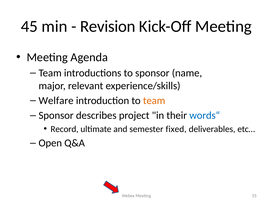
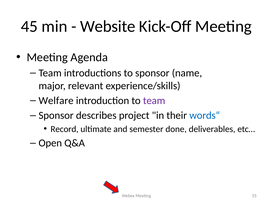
Revision: Revision -> Website
team at (154, 100) colour: orange -> purple
fixed: fixed -> done
